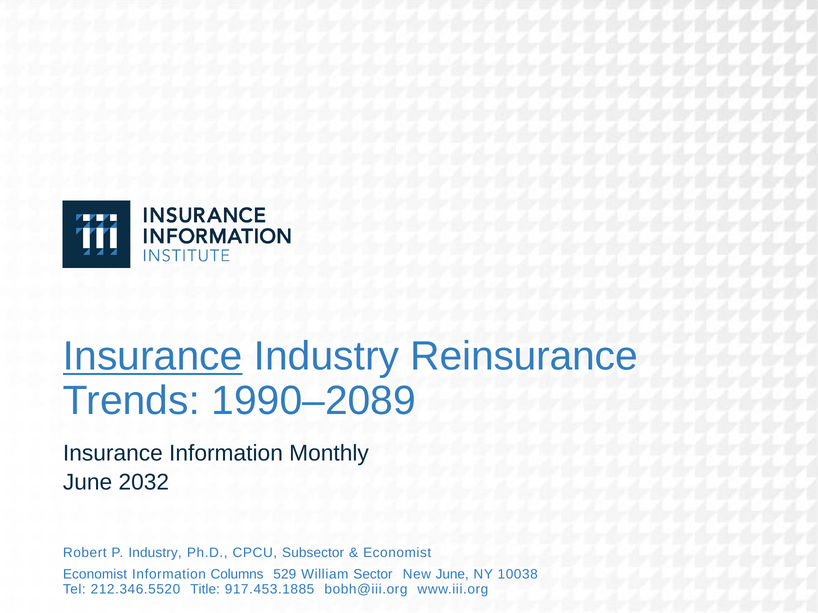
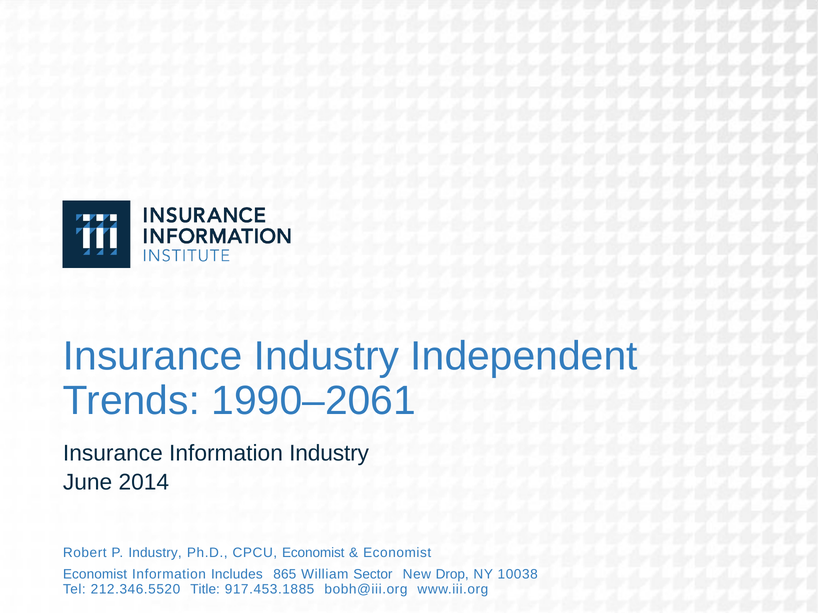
Insurance at (153, 357) underline: present -> none
Reinsurance: Reinsurance -> Independent
1990–2089: 1990–2089 -> 1990–2061
Information Monthly: Monthly -> Industry
2032: 2032 -> 2014
CPCU Subsector: Subsector -> Economist
Columns: Columns -> Includes
529: 529 -> 865
New June: June -> Drop
